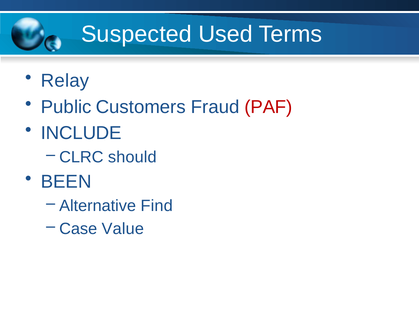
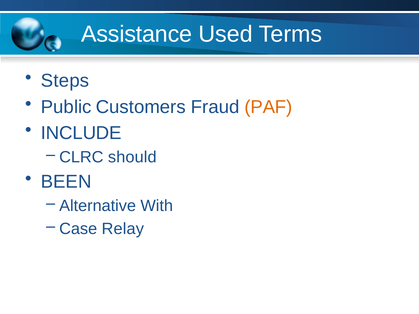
Suspected: Suspected -> Assistance
Relay: Relay -> Steps
PAF colour: red -> orange
Find: Find -> With
Value: Value -> Relay
